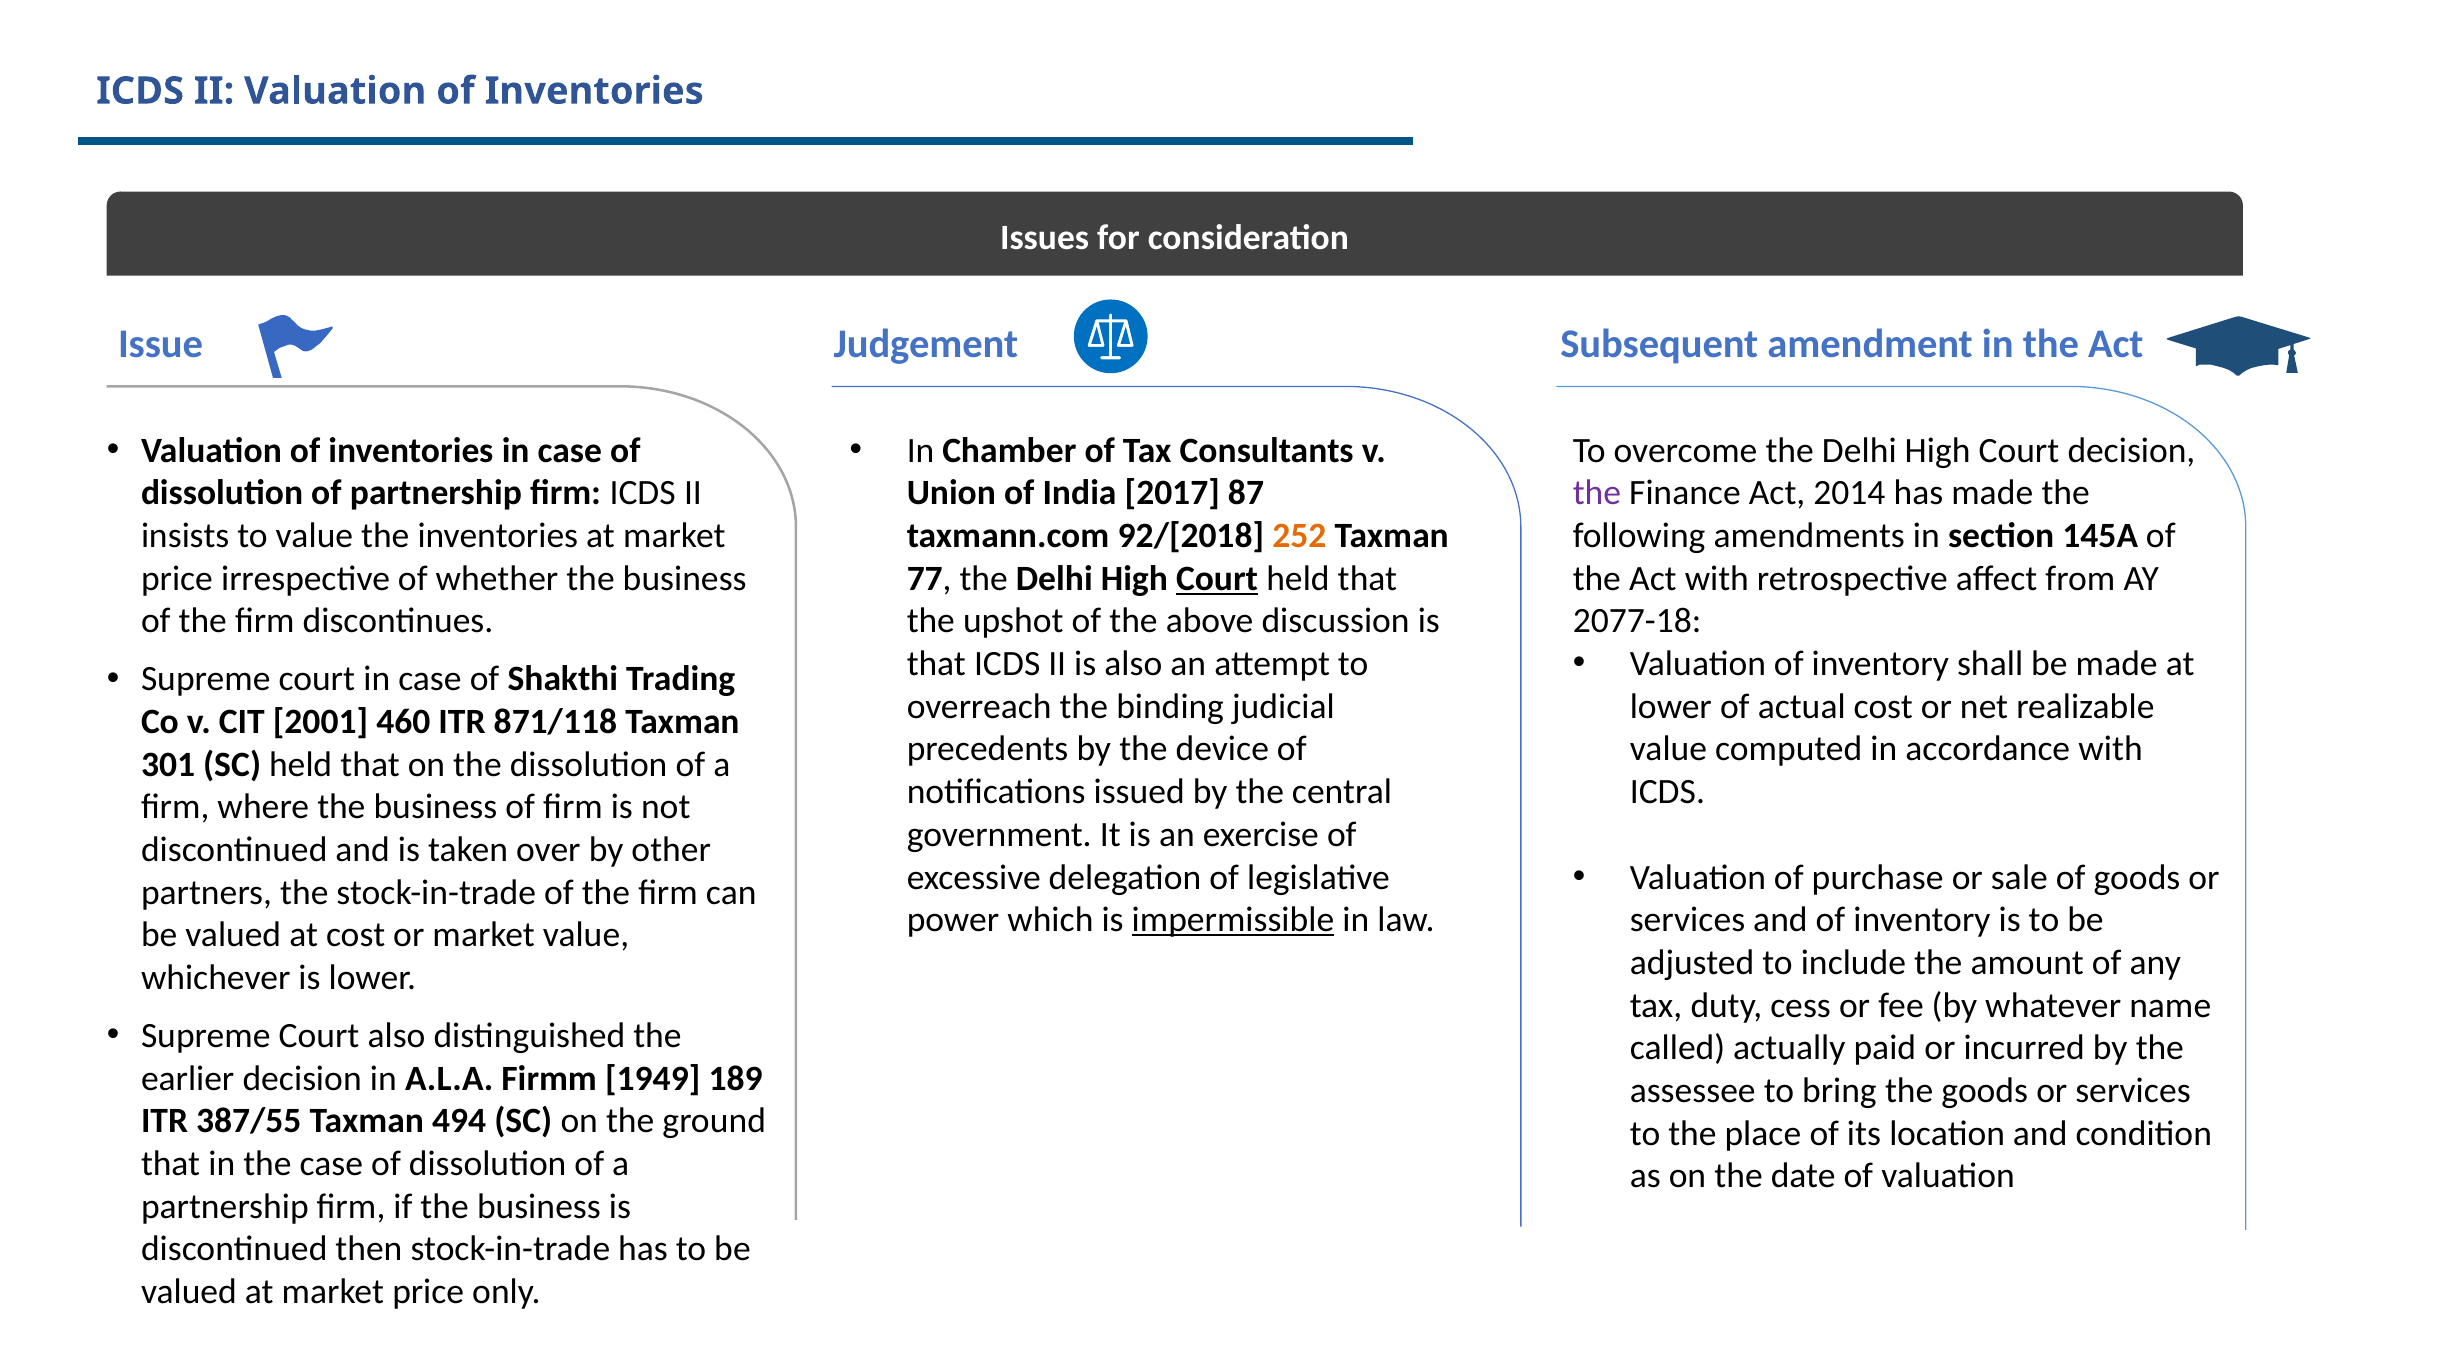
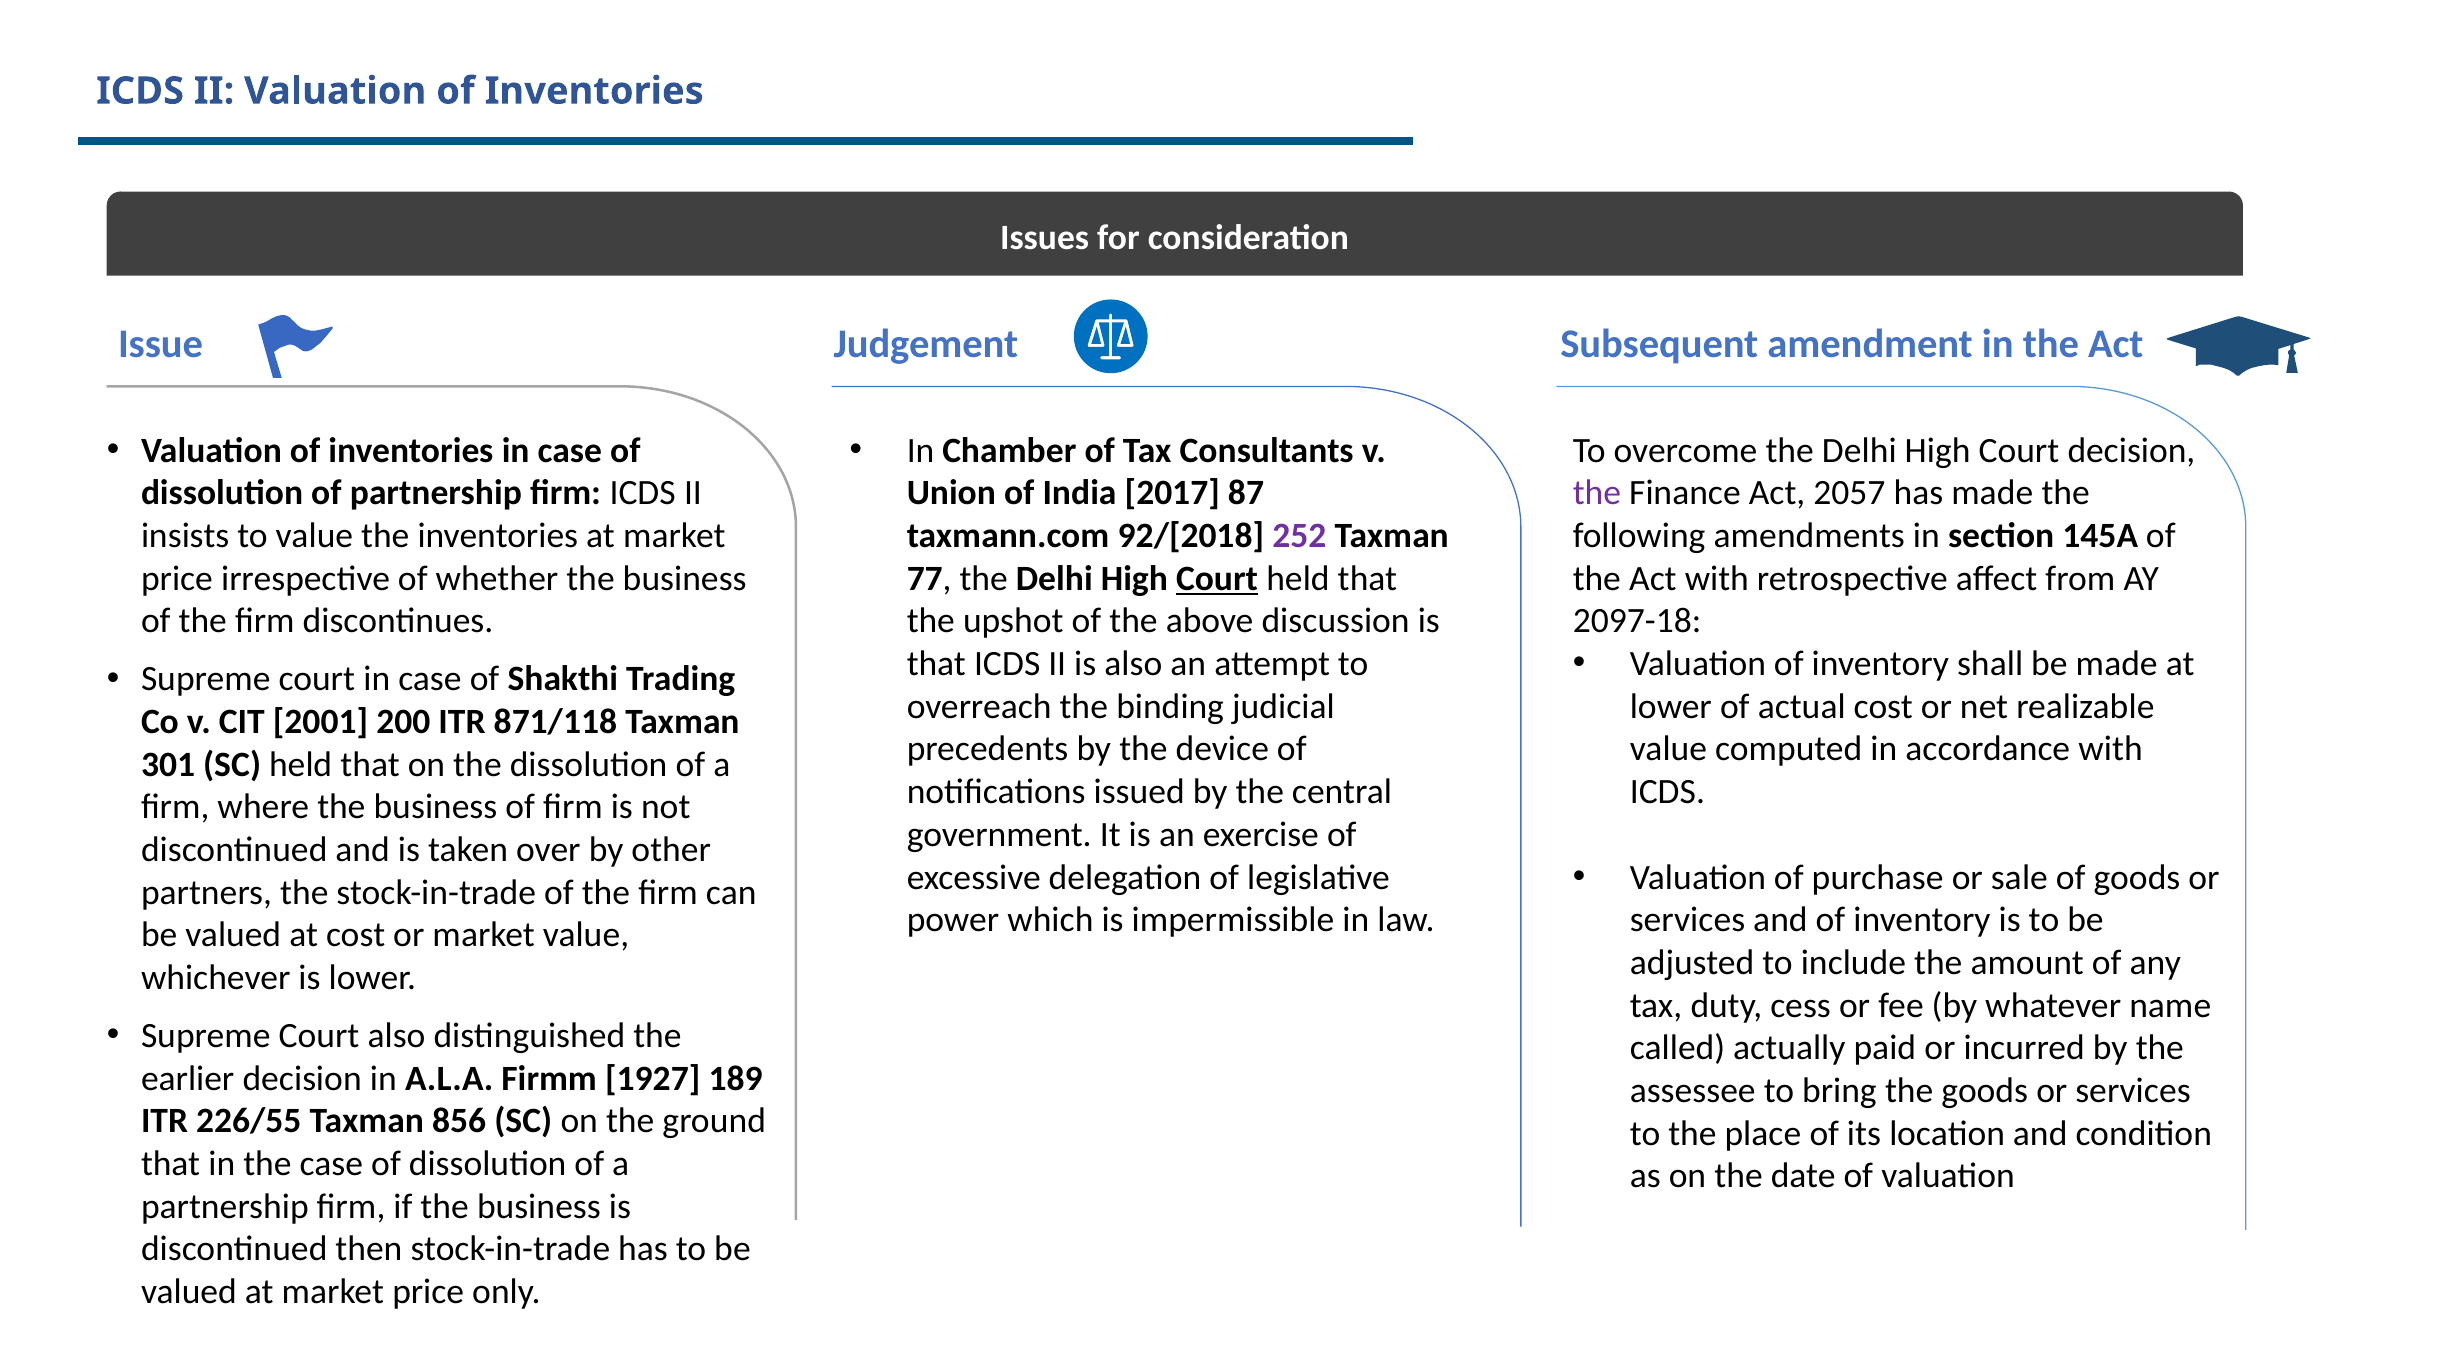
2014: 2014 -> 2057
252 colour: orange -> purple
2077-18: 2077-18 -> 2097-18
460: 460 -> 200
impermissible underline: present -> none
1949: 1949 -> 1927
387/55: 387/55 -> 226/55
494: 494 -> 856
